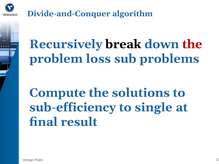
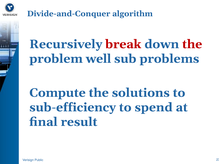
break colour: black -> red
loss: loss -> well
single: single -> spend
